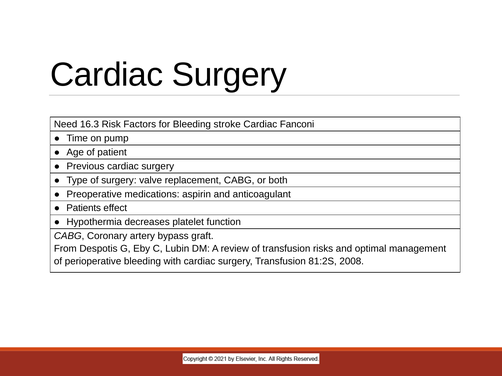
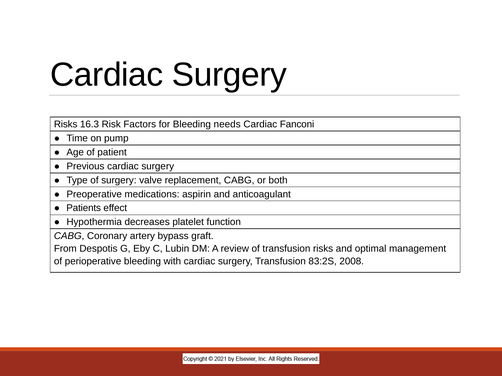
Need at (66, 124): Need -> Risks
stroke: stroke -> needs
81:2S: 81:2S -> 83:2S
